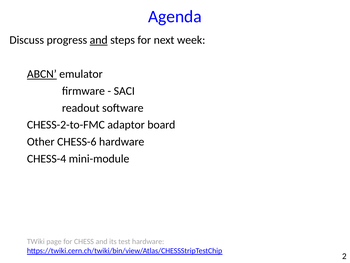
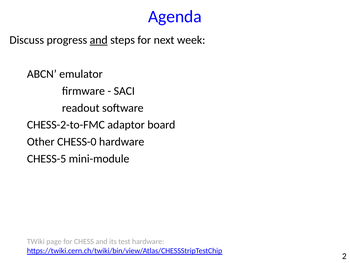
ABCN underline: present -> none
CHESS-6: CHESS-6 -> CHESS-0
CHESS-4: CHESS-4 -> CHESS-5
